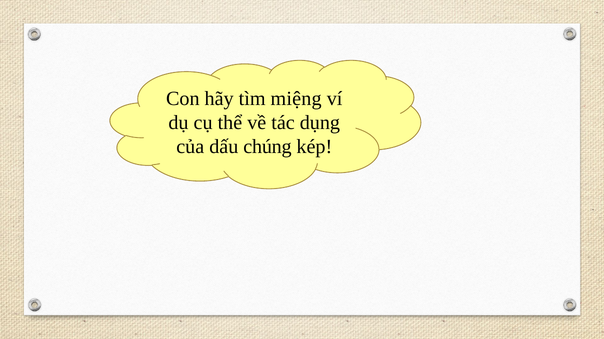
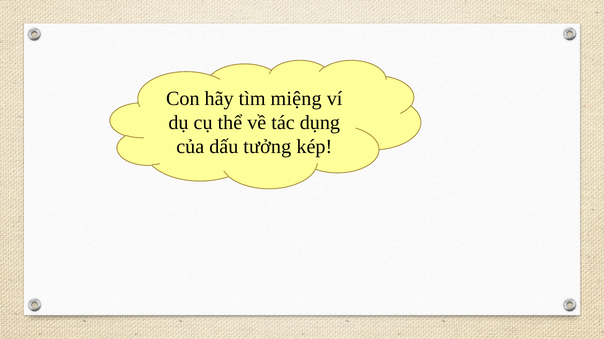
chúng: chúng -> tưởng
